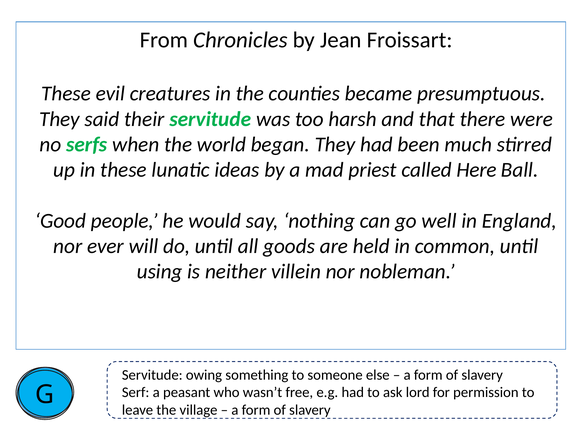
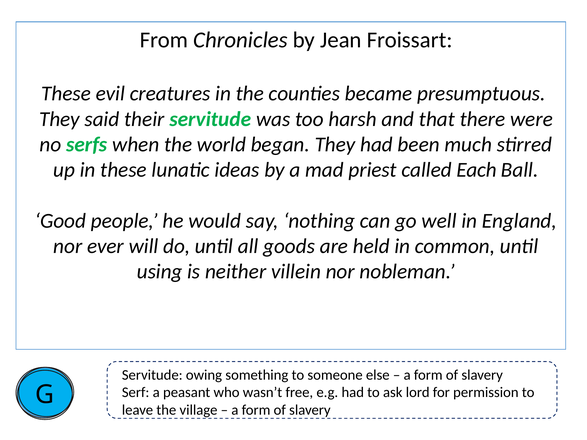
Here: Here -> Each
